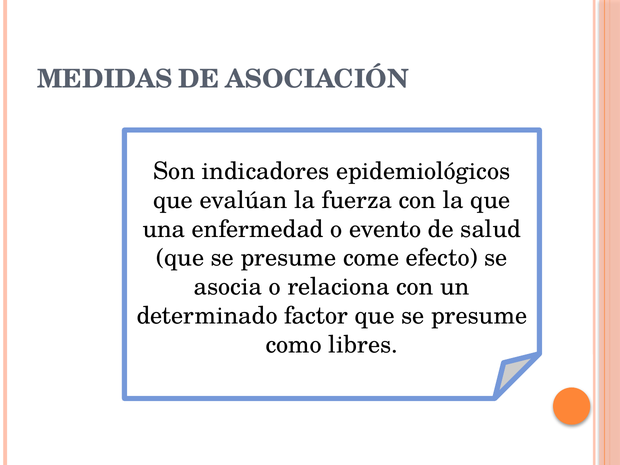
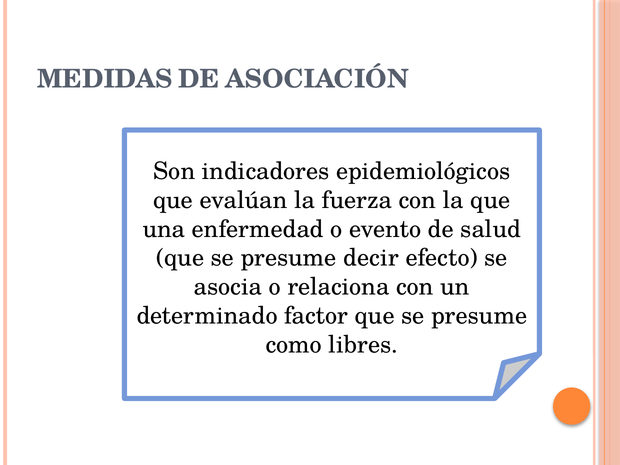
come: come -> decir
